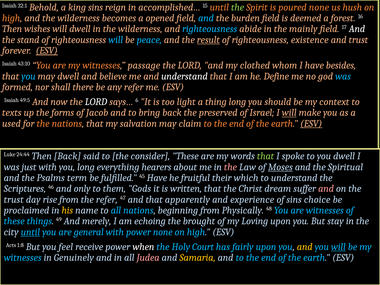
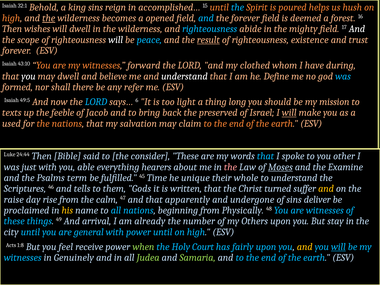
the at (238, 7) colour: light green -> light blue
poured none: none -> helps
the at (49, 18) underline: none -> present
the burden: burden -> forever
mainly: mainly -> mighty
stand: stand -> scope
will at (116, 40) colour: light blue -> white
ESV at (47, 51) underline: present -> none
passage: passage -> forward
besides: besides -> during
you at (28, 76) colour: light blue -> white
LORD at (96, 102) colour: white -> light blue
context: context -> mission
forms: forms -> feeble
ESV at (311, 123) underline: present -> none
Then Back: Back -> Bible
that at (266, 156) colour: light green -> light blue
you dwell: dwell -> other
you long: long -> able
Spiritual: Spiritual -> Examine
45 Have: Have -> Time
fruitful: fruitful -> unique
which: which -> whole
only: only -> tells
dream: dream -> turned
and at (326, 189) colour: pink -> yellow
trust at (14, 199): trust -> raise
the refer: refer -> calm
experience: experience -> undergone
choice: choice -> deliver
merely: merely -> arrival
echoing: echoing -> already
brought: brought -> number
Loving: Loving -> Others
until at (30, 232) underline: present -> none
power none: none -> until
when colour: white -> light green
Judea colour: pink -> light green
Samaria colour: yellow -> light green
